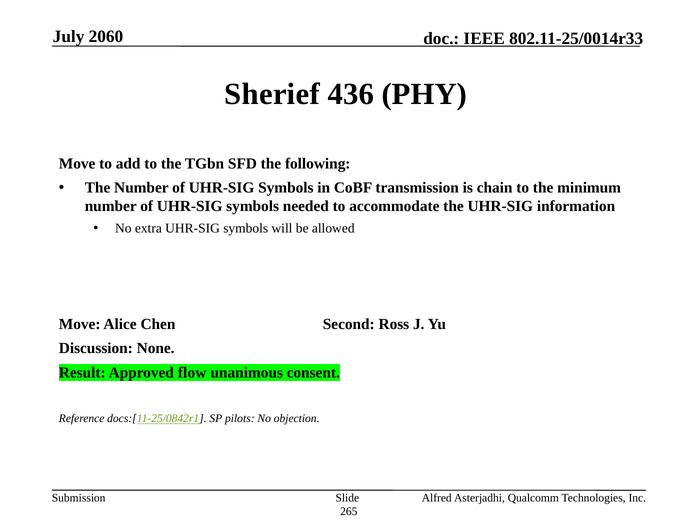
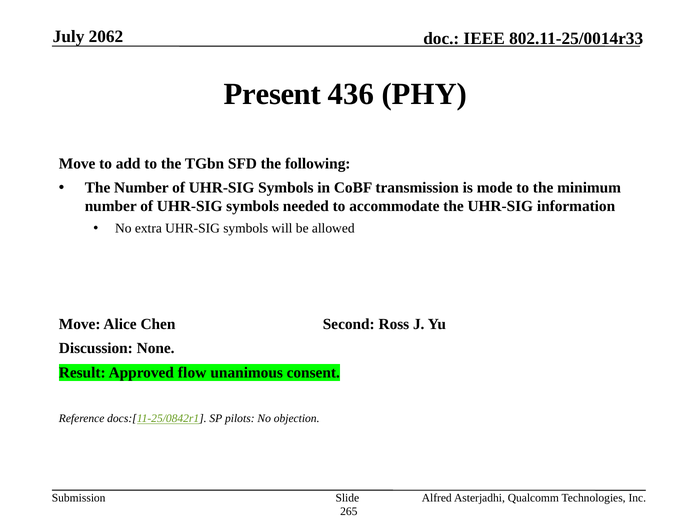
2060: 2060 -> 2062
Sherief: Sherief -> Present
chain: chain -> mode
